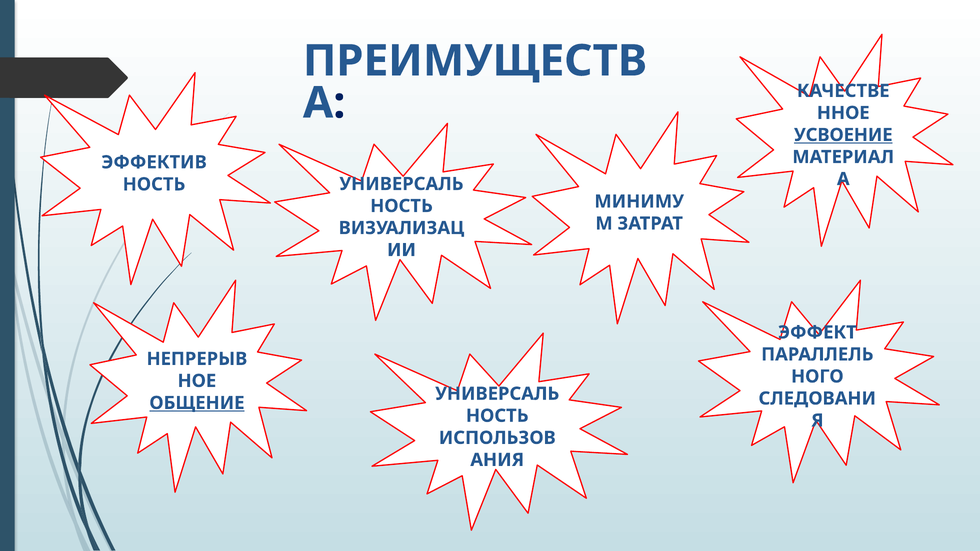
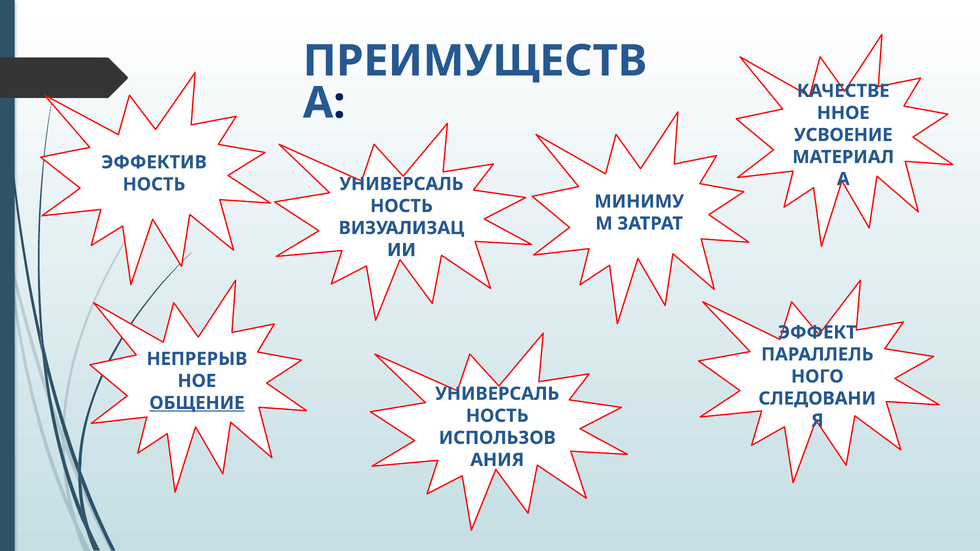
УСВОЕНИЕ underline: present -> none
